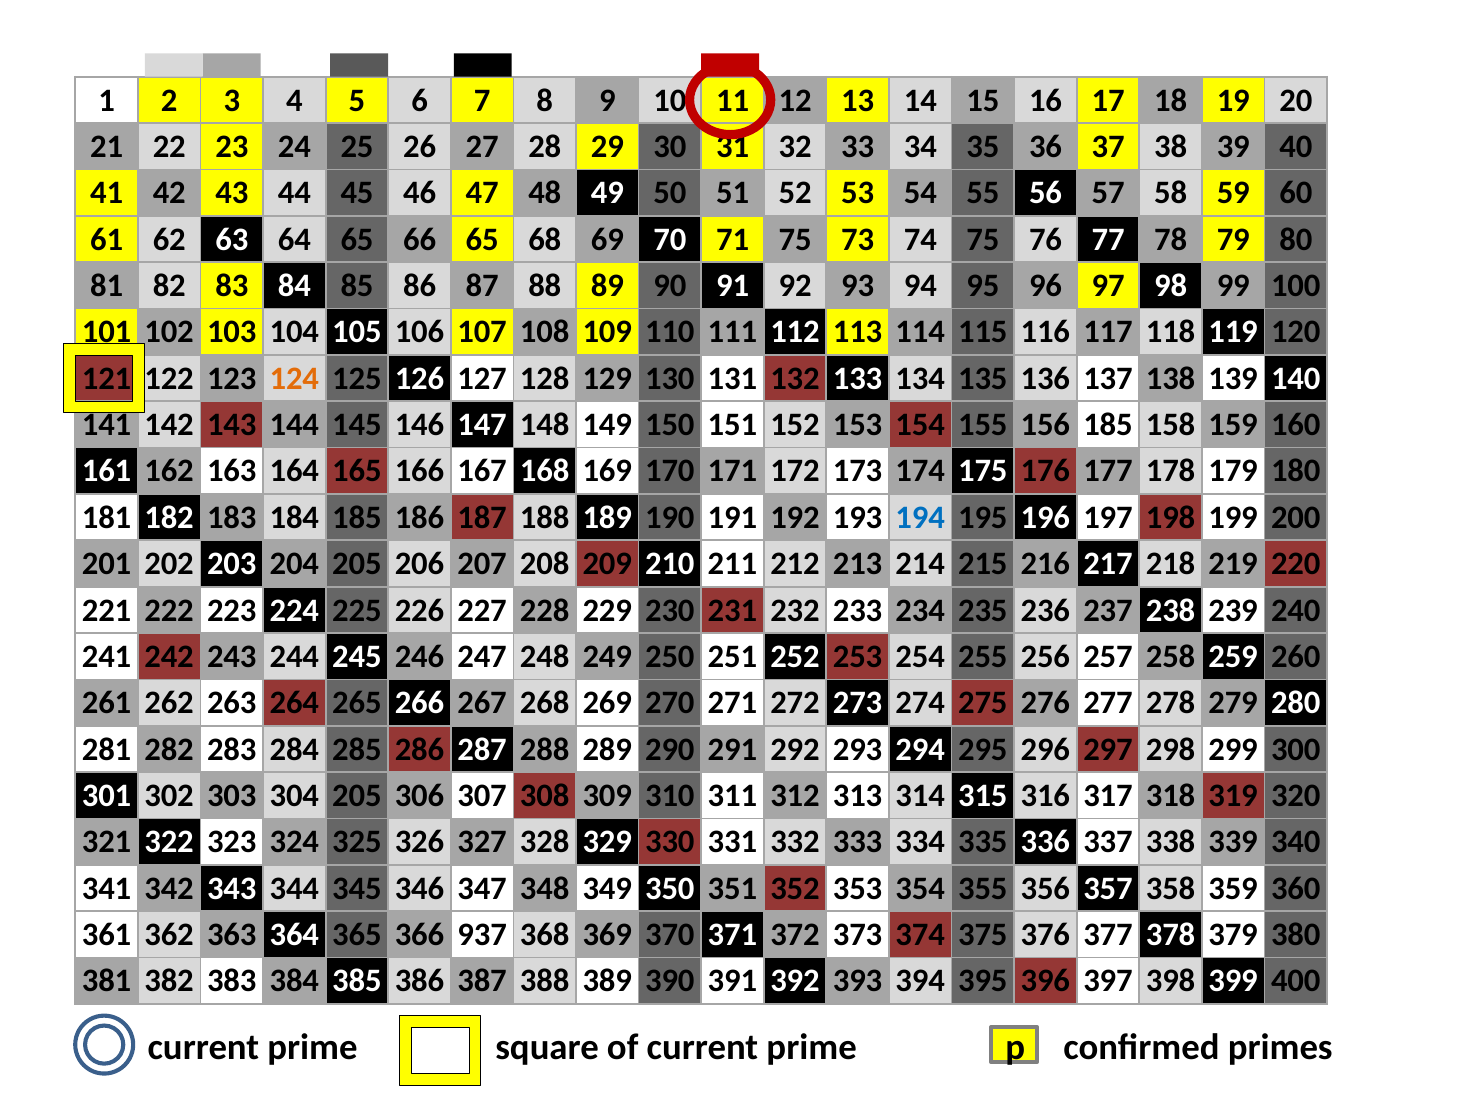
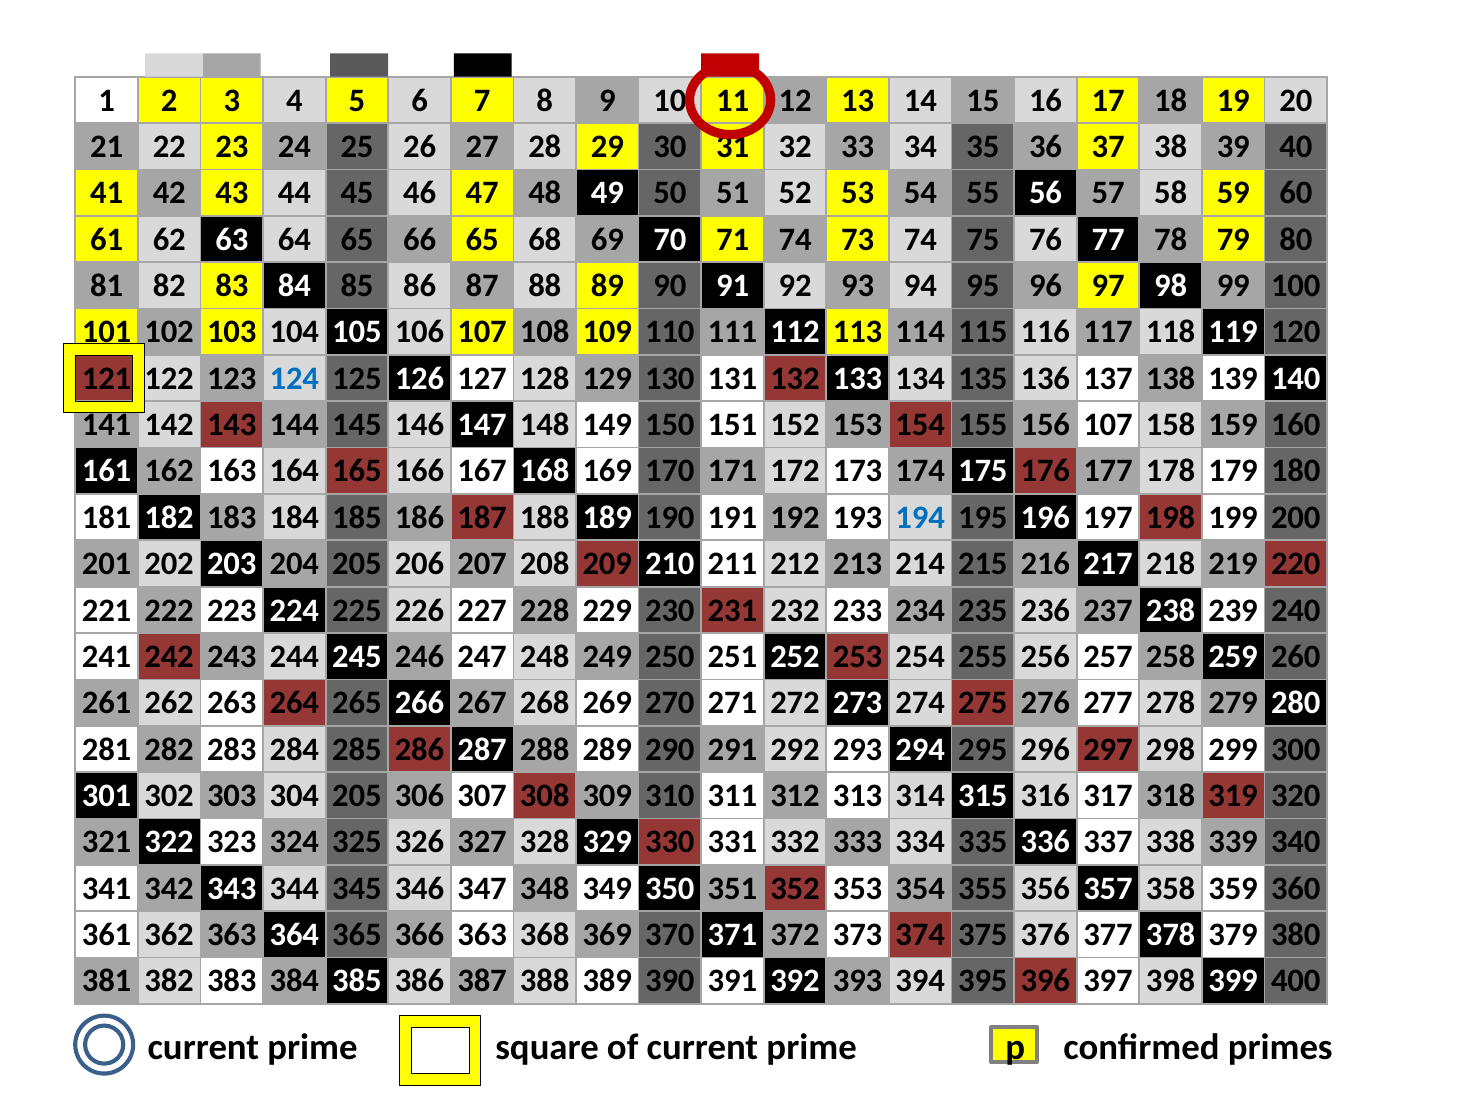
71 75: 75 -> 74
124 colour: orange -> blue
156 185: 185 -> 107
366 937: 937 -> 363
